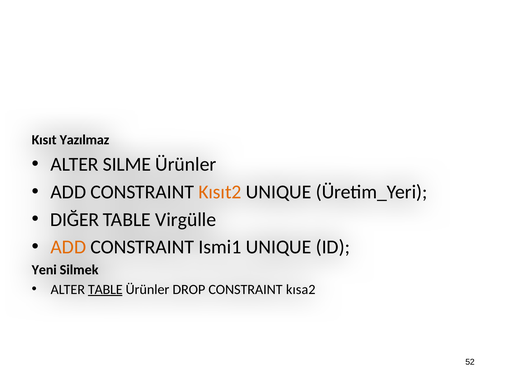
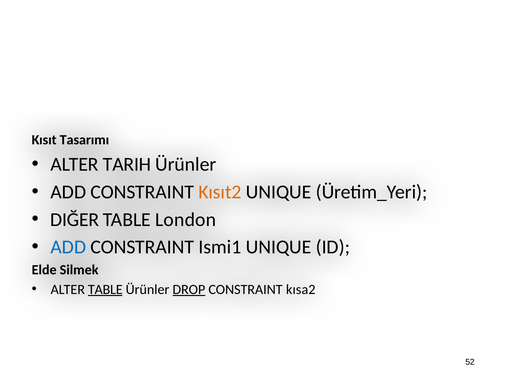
Yazılmaz: Yazılmaz -> Tasarımı
SILME: SILME -> TARIH
Virgülle: Virgülle -> London
ADD at (68, 247) colour: orange -> blue
Yeni: Yeni -> Elde
DROP underline: none -> present
